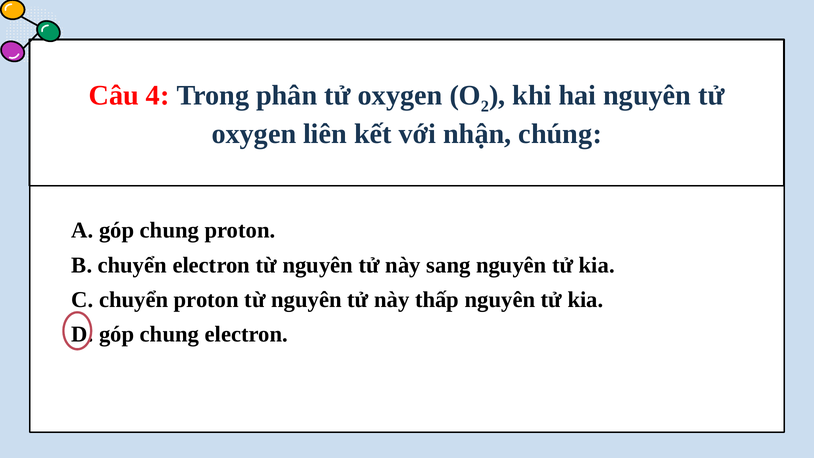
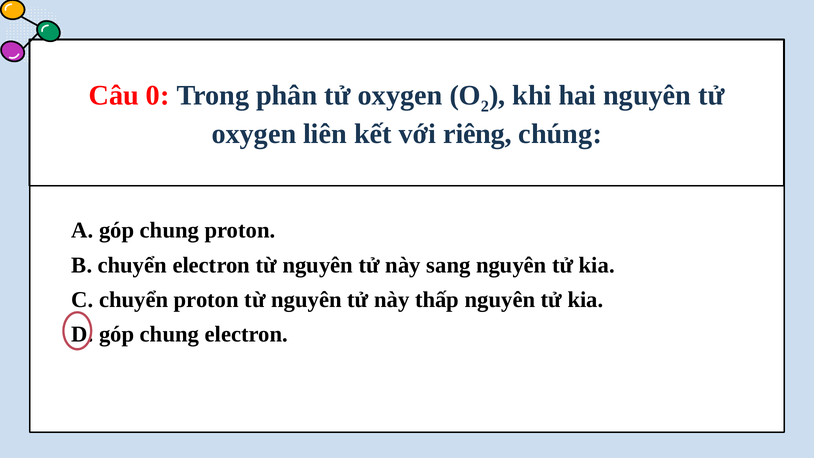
4: 4 -> 0
nhận: nhận -> riêng
